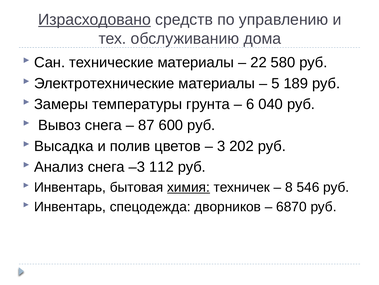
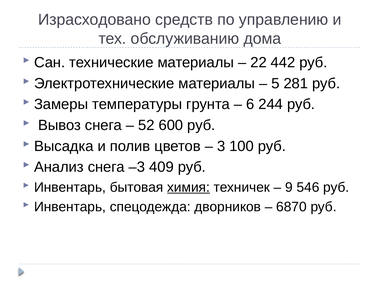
Израсходовано underline: present -> none
580: 580 -> 442
189: 189 -> 281
040: 040 -> 244
87: 87 -> 52
202: 202 -> 100
112: 112 -> 409
8: 8 -> 9
